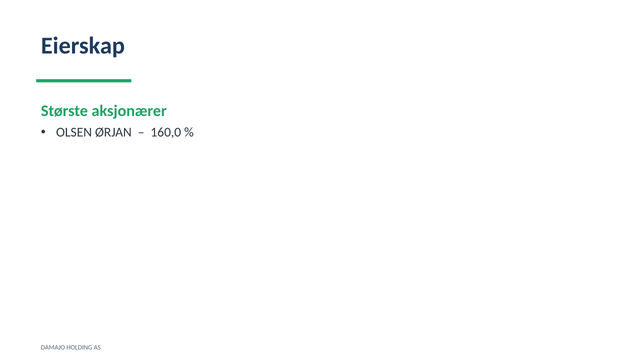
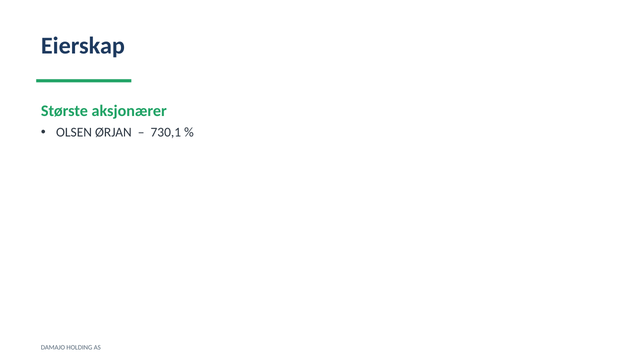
160,0: 160,0 -> 730,1
